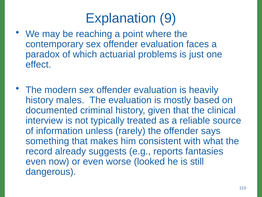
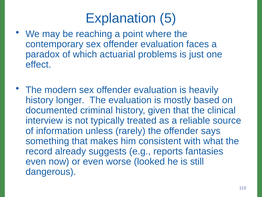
9: 9 -> 5
males: males -> longer
